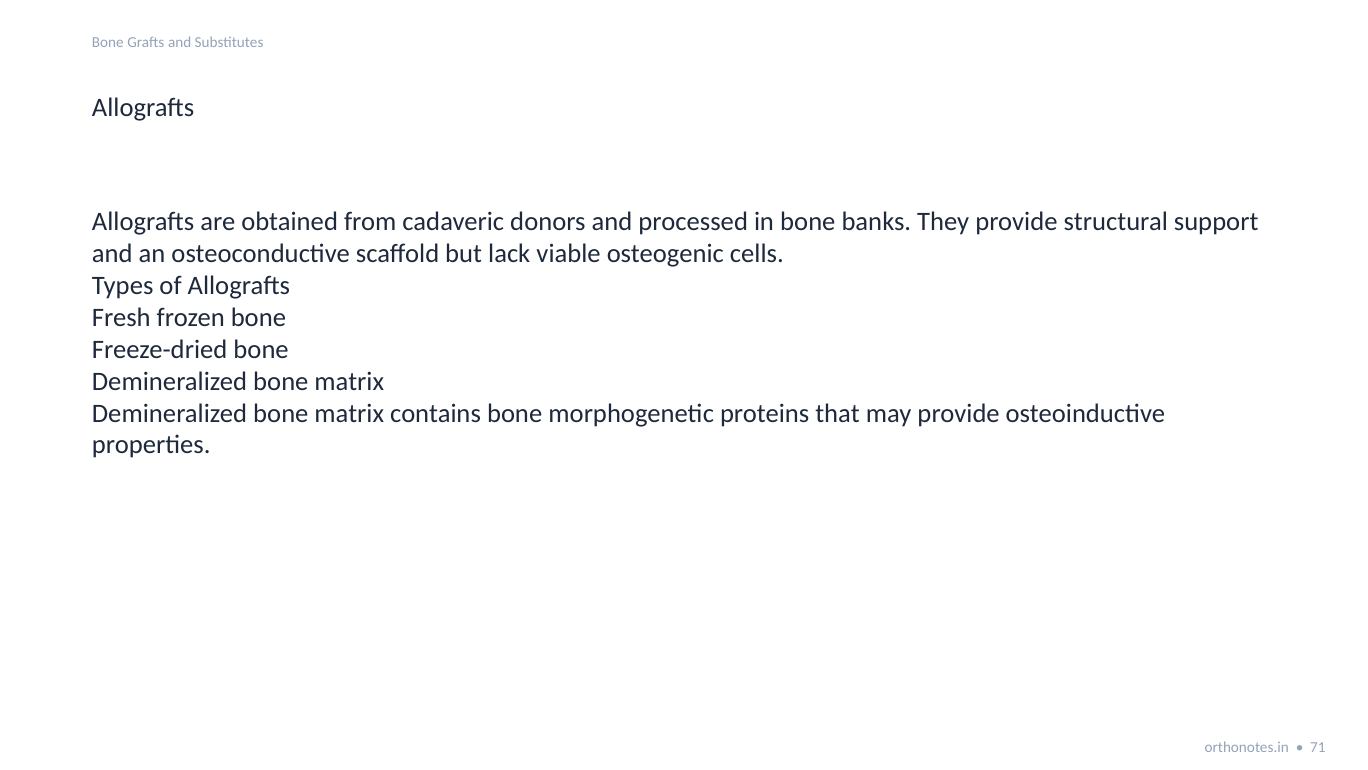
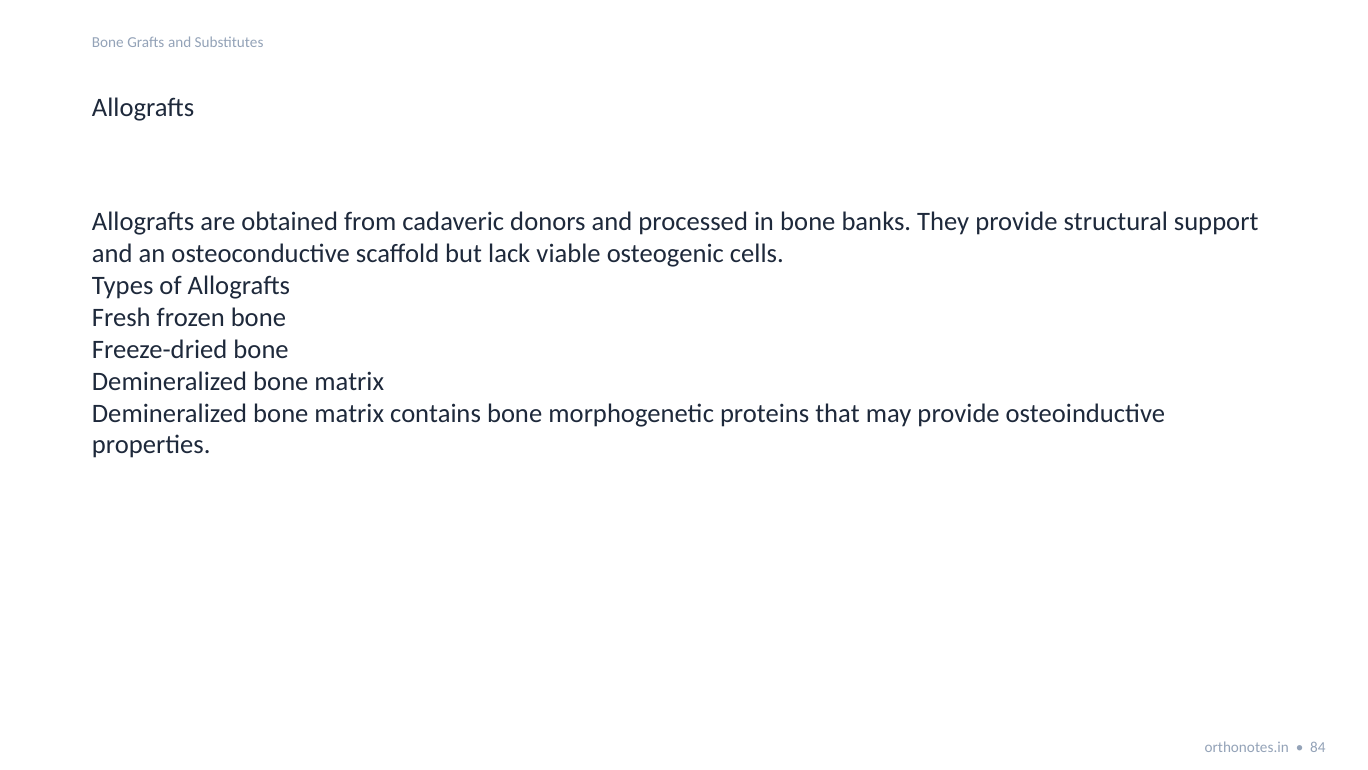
71: 71 -> 84
